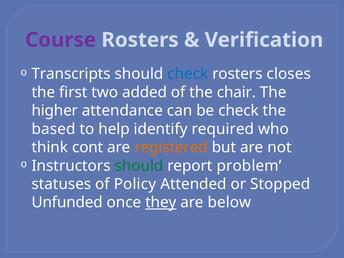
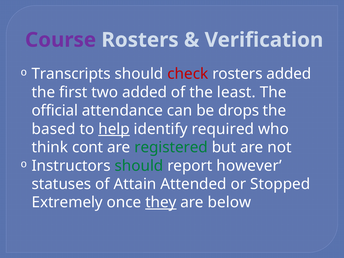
check at (188, 74) colour: blue -> red
rosters closes: closes -> added
chair: chair -> least
higher: higher -> official
be check: check -> drops
help underline: none -> present
registered colour: orange -> green
problem: problem -> however
Policy: Policy -> Attain
Unfunded: Unfunded -> Extremely
